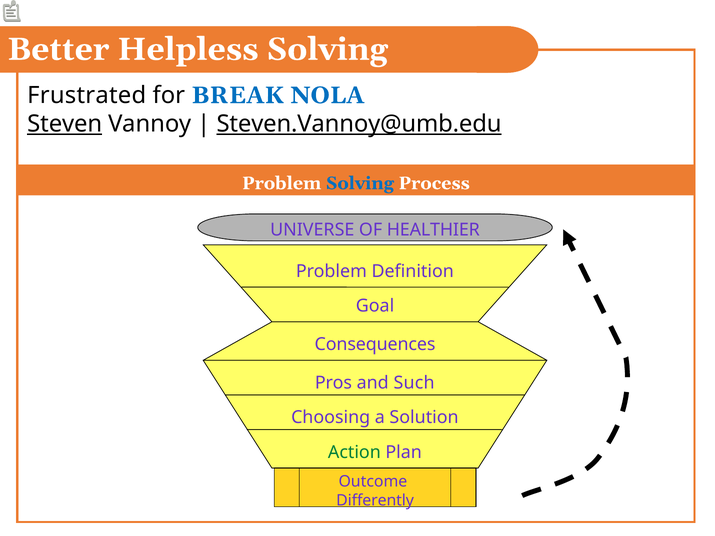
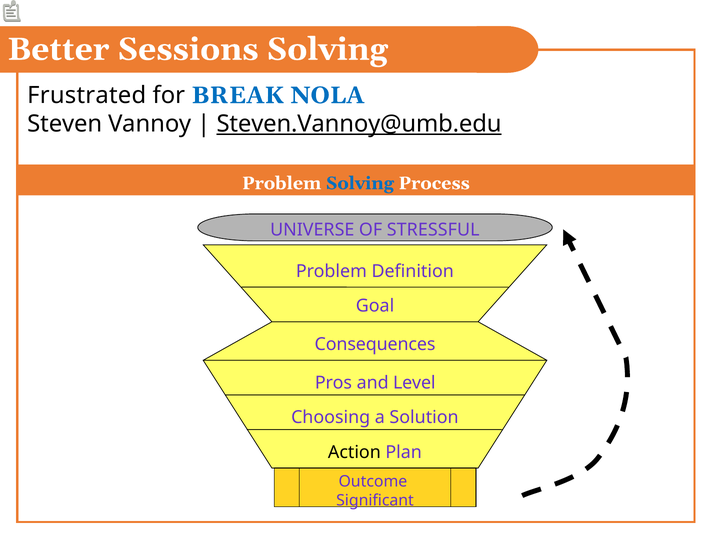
Helpless: Helpless -> Sessions
Steven underline: present -> none
HEALTHIER: HEALTHIER -> STRESSFUL
Such: Such -> Level
Action colour: green -> black
Differently: Differently -> Significant
